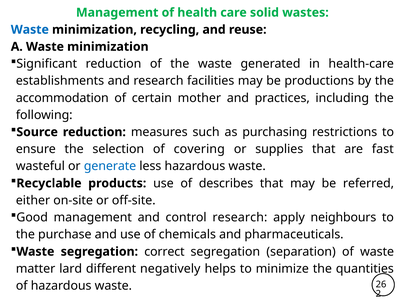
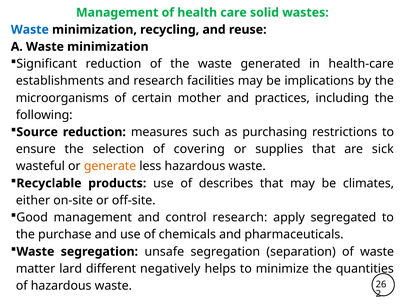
productions: productions -> implications
accommodation: accommodation -> microorganisms
fast: fast -> sick
generate colour: blue -> orange
referred: referred -> climates
neighbours: neighbours -> segregated
correct: correct -> unsafe
